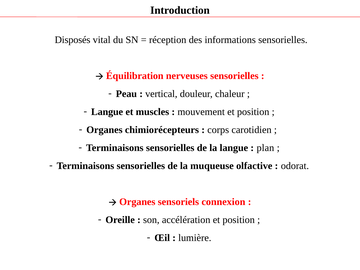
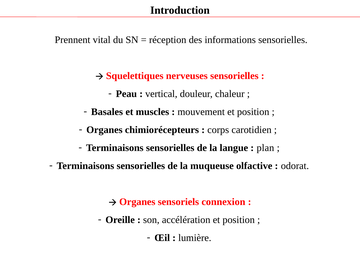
Disposés: Disposés -> Prennent
Équilibration: Équilibration -> Squelettiques
Langue at (107, 112): Langue -> Basales
